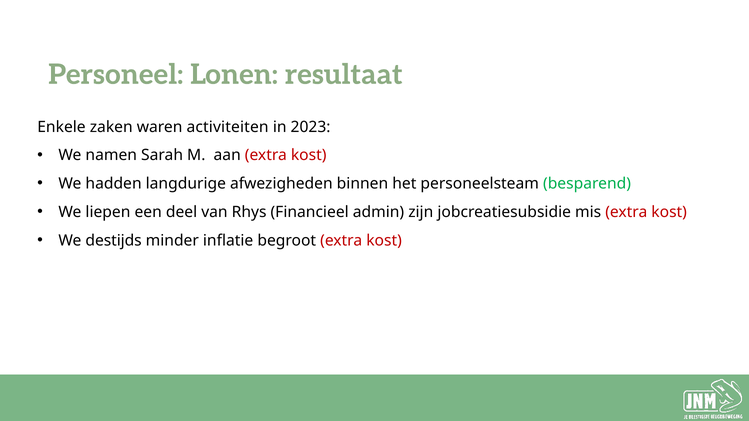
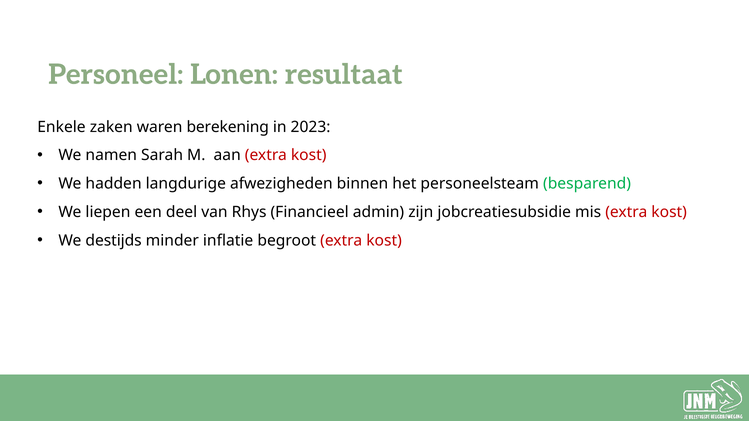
activiteiten: activiteiten -> berekening
